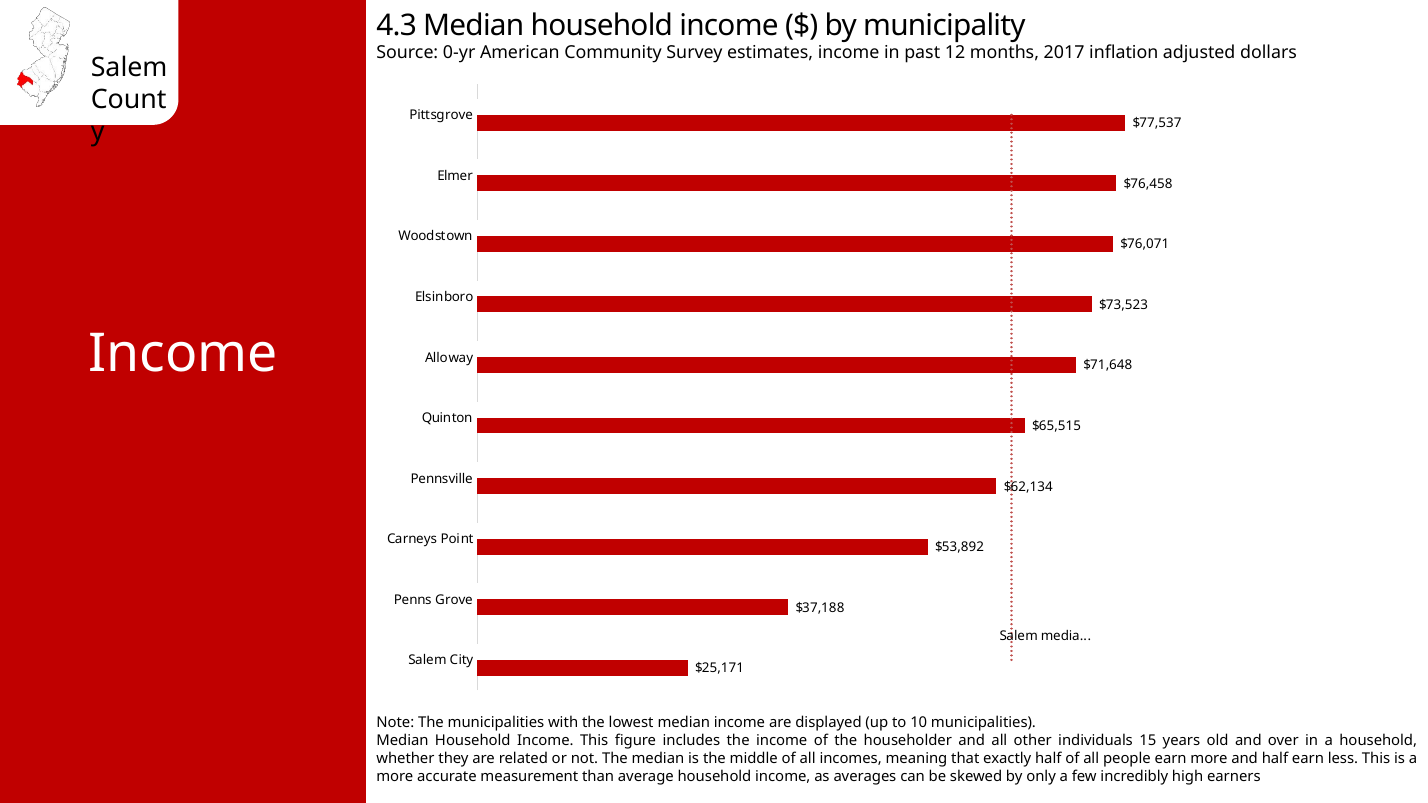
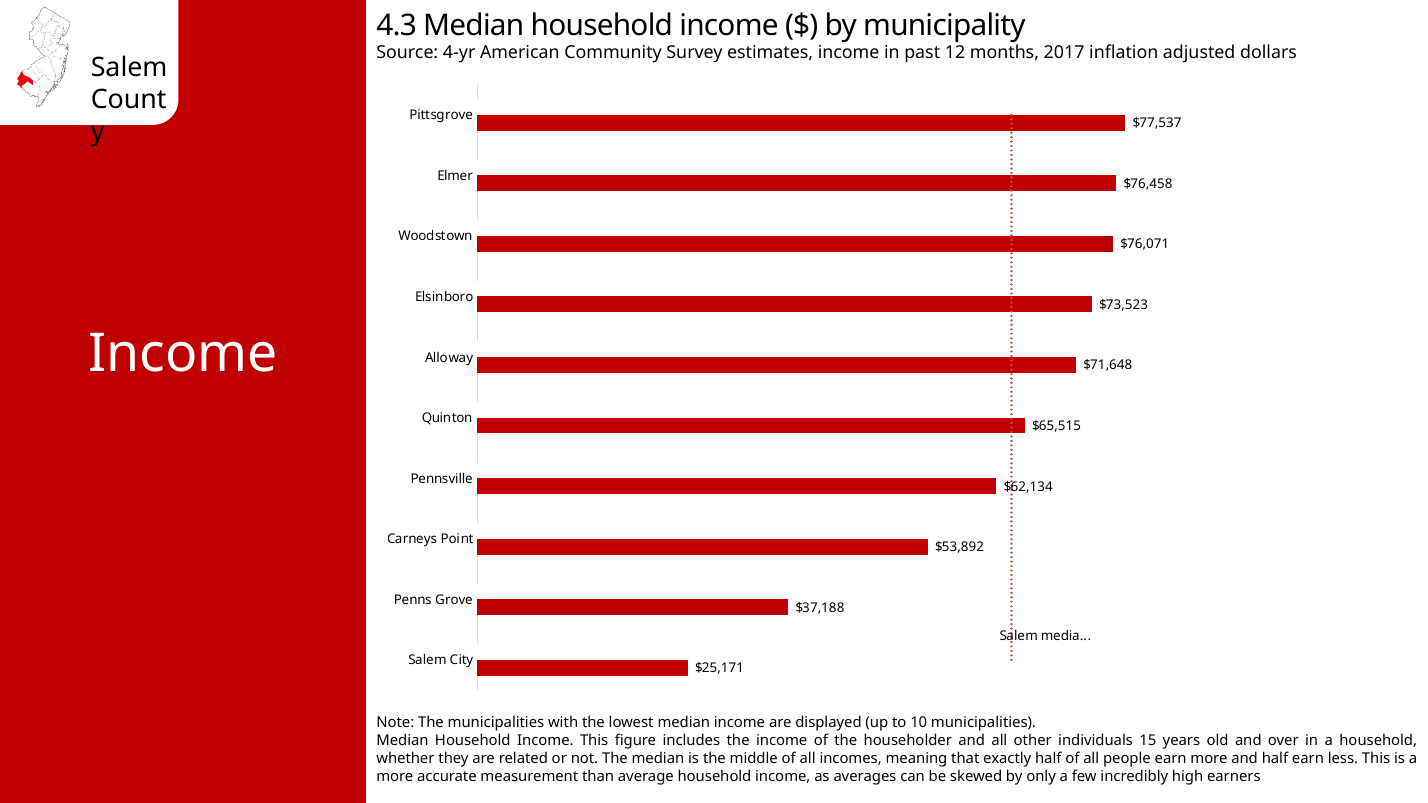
0-yr: 0-yr -> 4-yr
